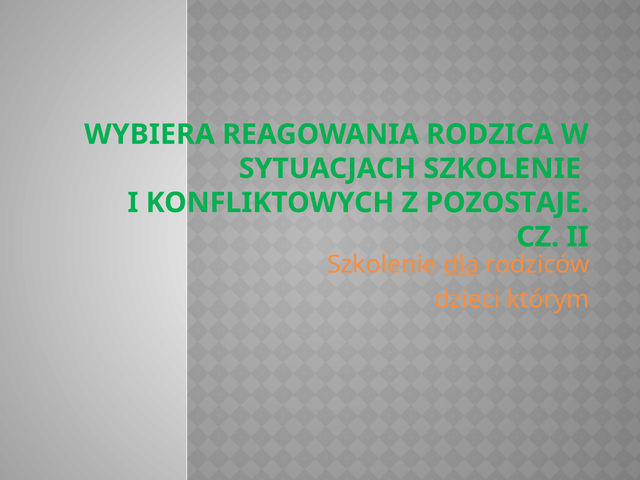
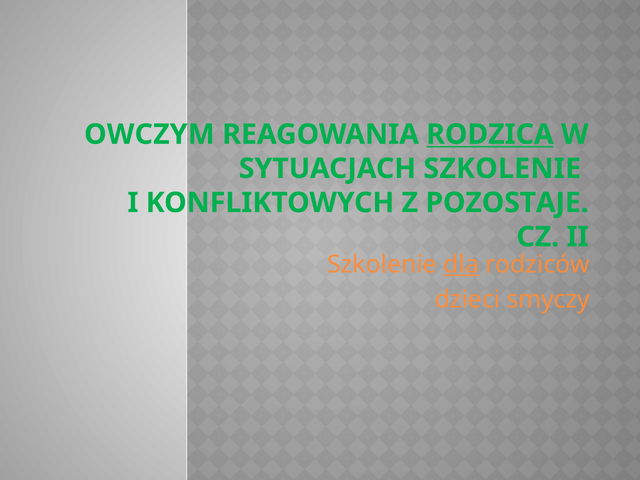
WYBIERA: WYBIERA -> OWCZYM
RODZICA underline: none -> present
którym: którym -> smyczy
